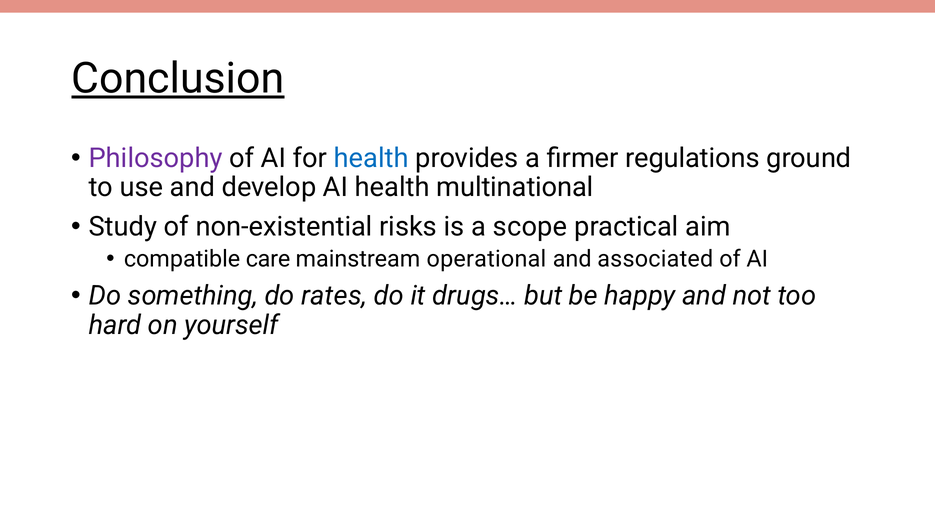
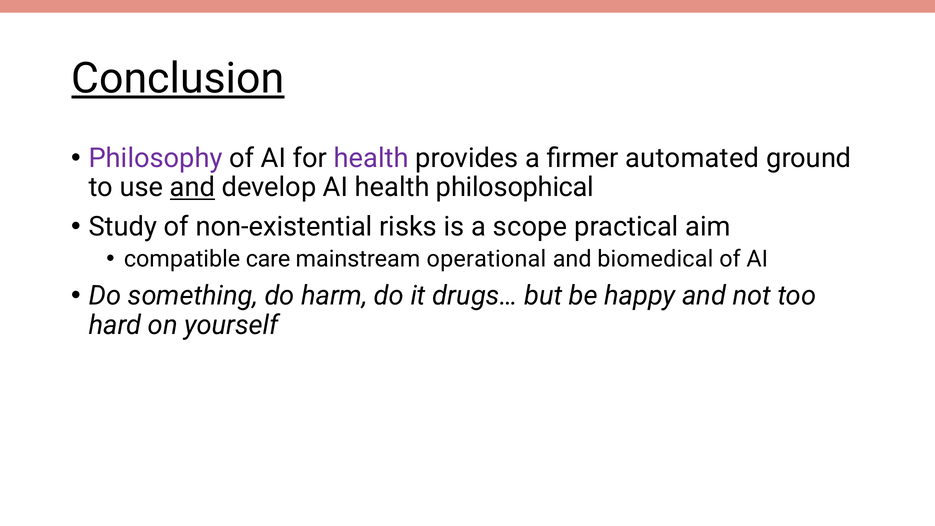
health at (371, 158) colour: blue -> purple
regulations: regulations -> automated
and at (192, 187) underline: none -> present
multinational: multinational -> philosophical
associated: associated -> biomedical
rates: rates -> harm
